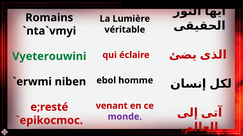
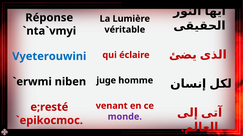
Romains: Romains -> Réponse
Vyeterouwini colour: green -> blue
ebol: ebol -> juge
